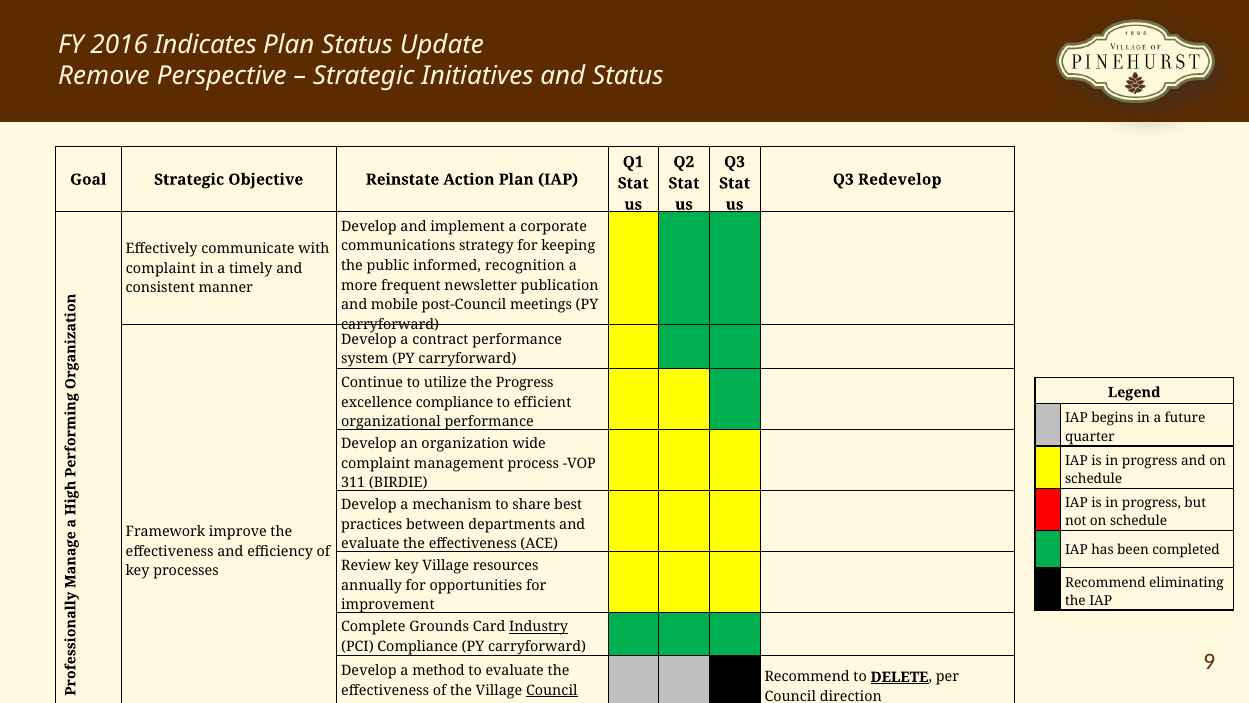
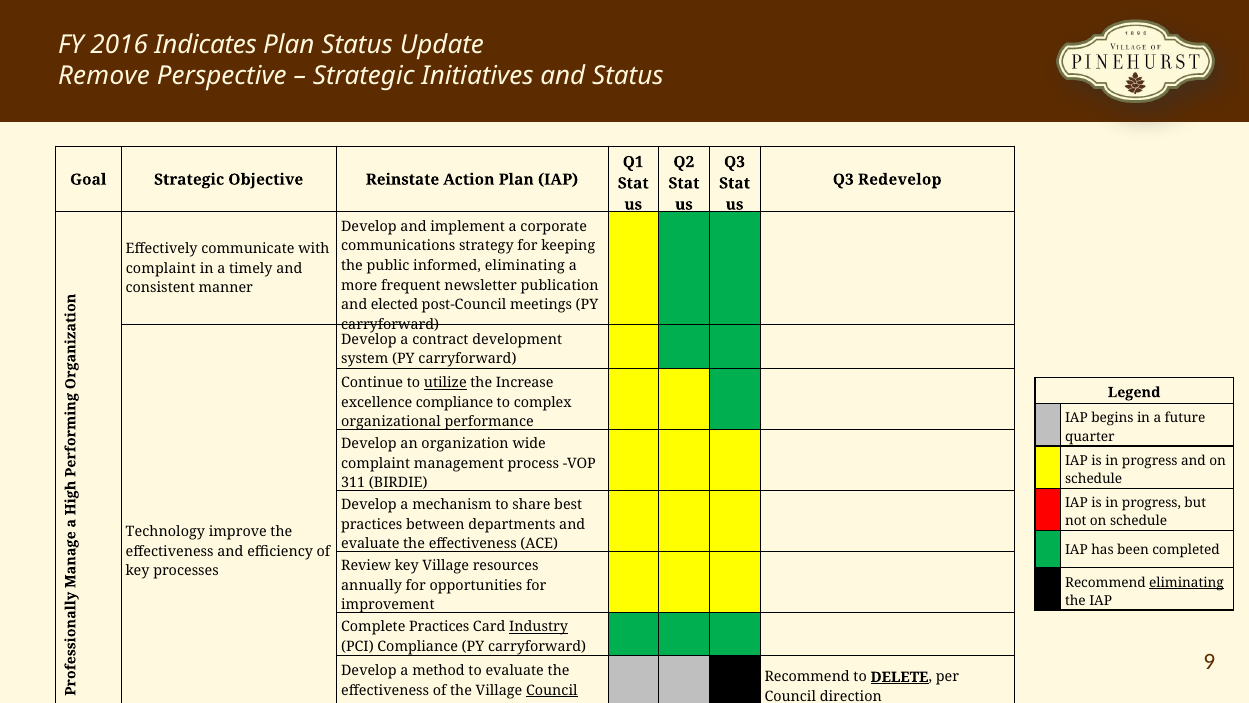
informed recognition: recognition -> eliminating
and mobile: mobile -> elected
contract performance: performance -> development
utilize underline: none -> present
the Progress: Progress -> Increase
efficient: efficient -> complex
Framework: Framework -> Technology
eliminating at (1186, 582) underline: none -> present
Complete Grounds: Grounds -> Practices
